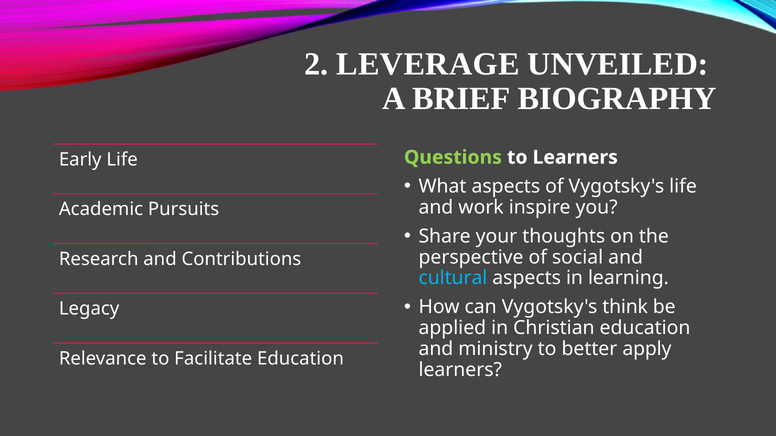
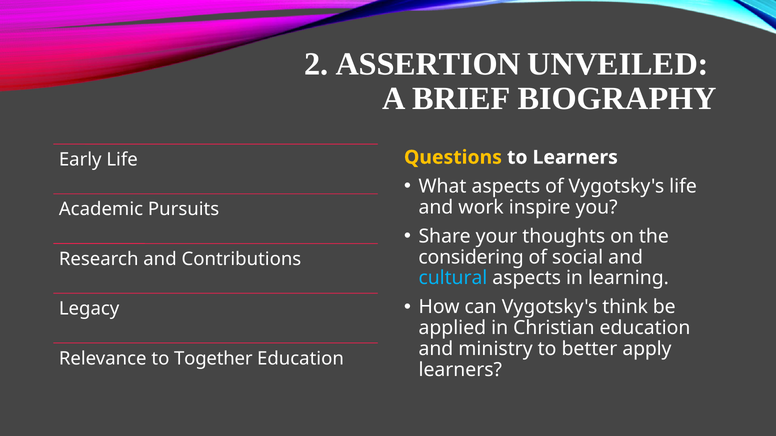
LEVERAGE: LEVERAGE -> ASSERTION
Questions colour: light green -> yellow
perspective: perspective -> considering
Facilitate: Facilitate -> Together
